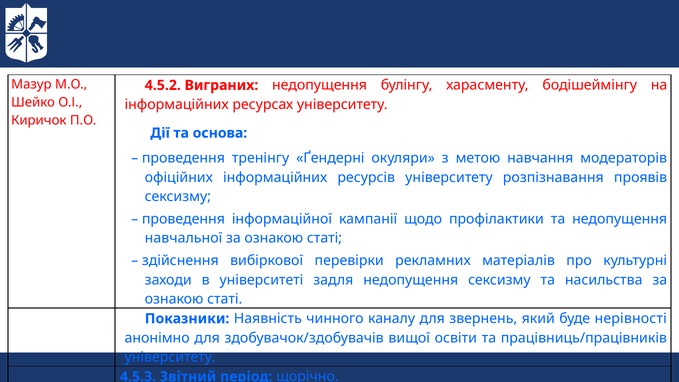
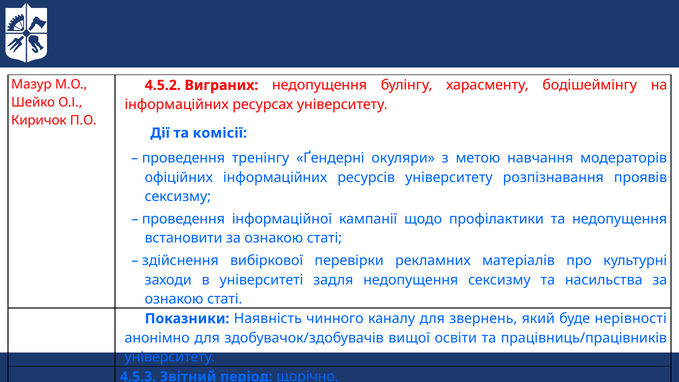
основа: основа -> комісії
навчальної: навчальної -> встановити
